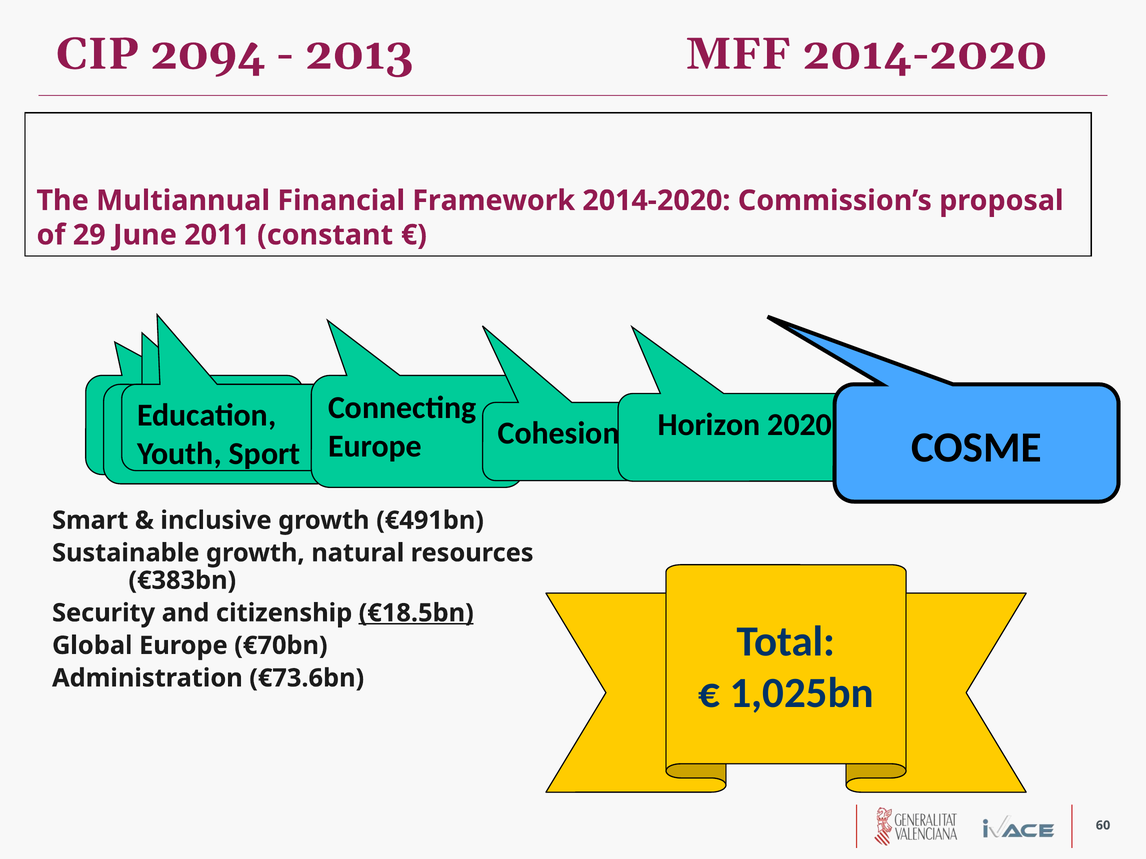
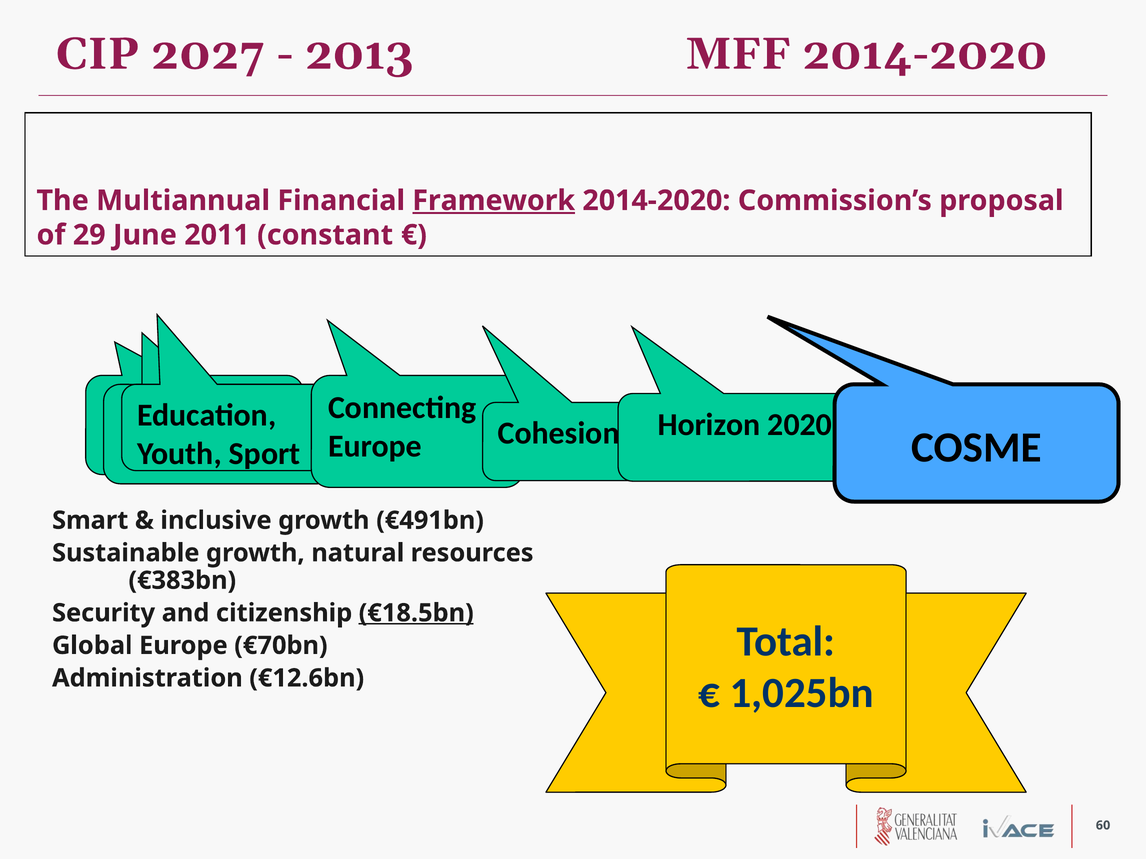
2094: 2094 -> 2027
Framework underline: none -> present
€73.6bn: €73.6bn -> €12.6bn
